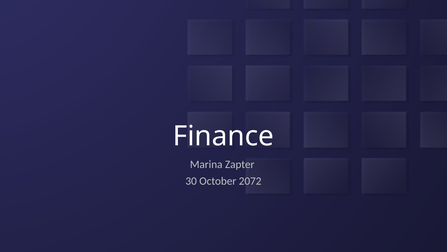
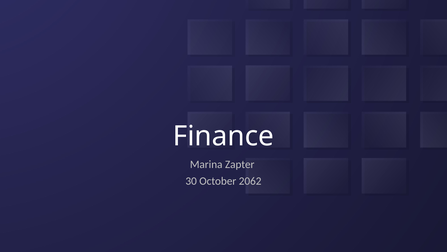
2072: 2072 -> 2062
